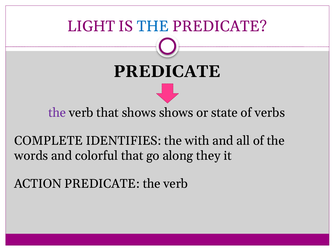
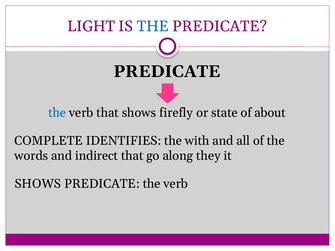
the at (57, 113) colour: purple -> blue
shows shows: shows -> firefly
verbs: verbs -> about
colorful: colorful -> indirect
ACTION at (38, 184): ACTION -> SHOWS
